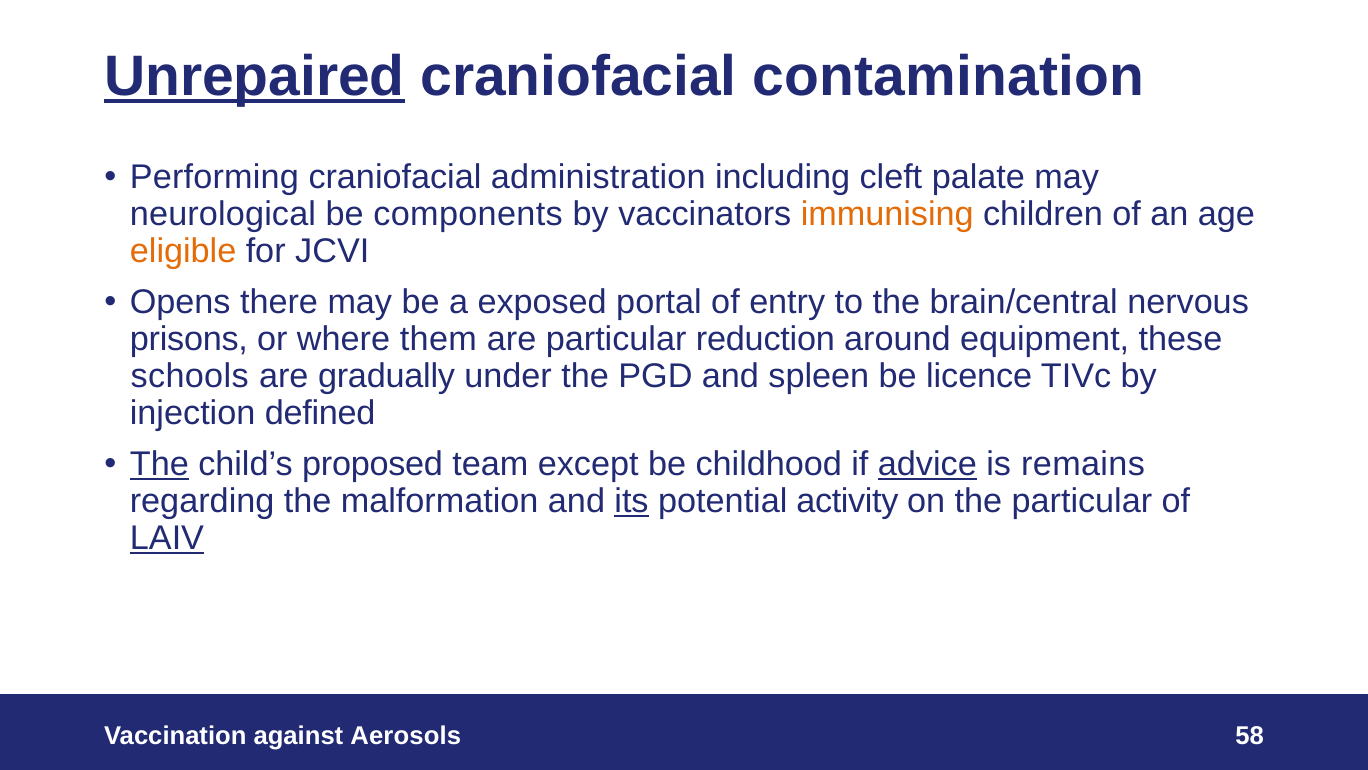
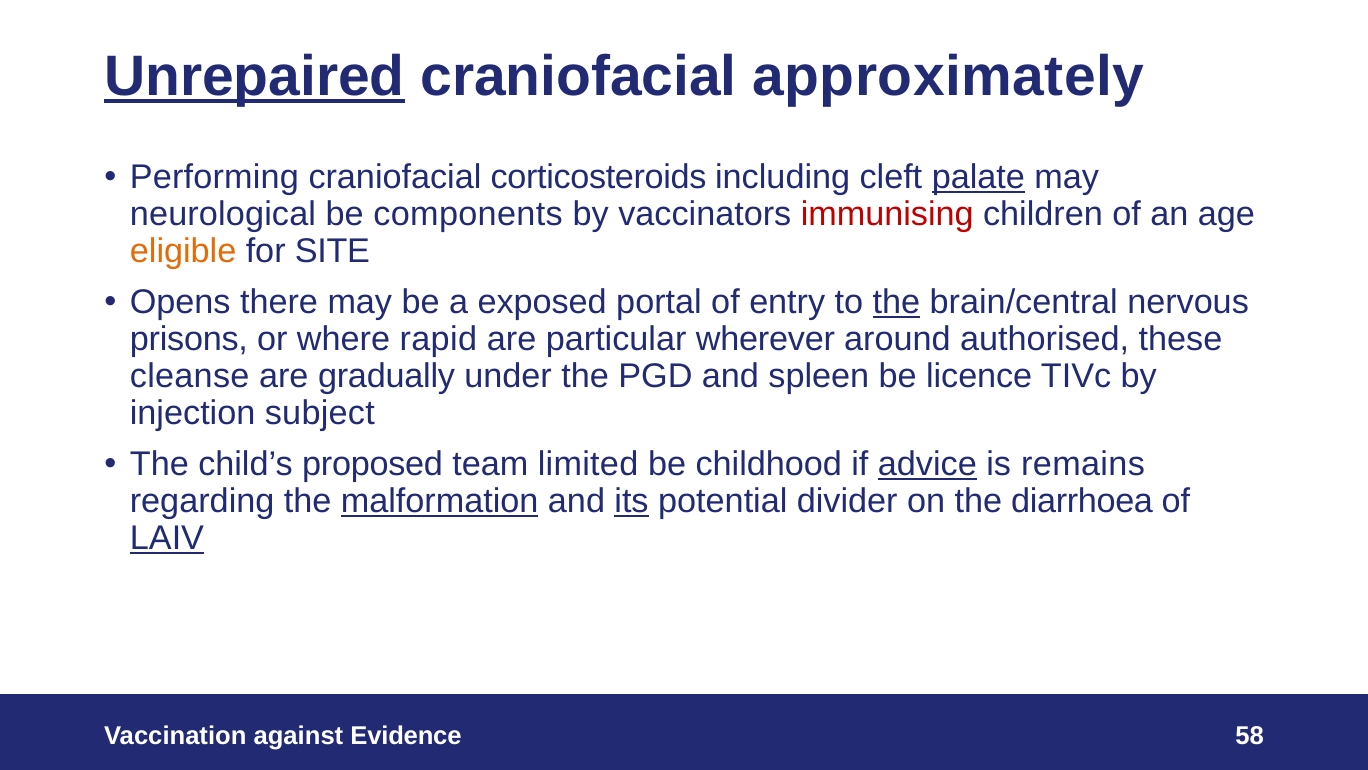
contamination: contamination -> approximately
administration: administration -> corticosteroids
palate underline: none -> present
immunising colour: orange -> red
JCVI: JCVI -> SITE
the at (896, 302) underline: none -> present
them: them -> rapid
reduction: reduction -> wherever
equipment: equipment -> authorised
schools: schools -> cleanse
defined: defined -> subject
The at (159, 464) underline: present -> none
except: except -> limited
malformation underline: none -> present
activity: activity -> divider
the particular: particular -> diarrhoea
Aerosols: Aerosols -> Evidence
